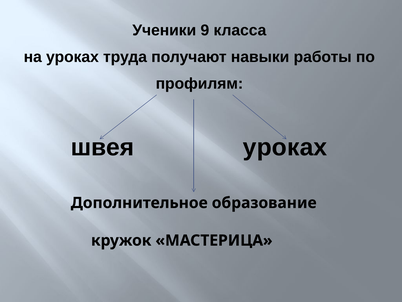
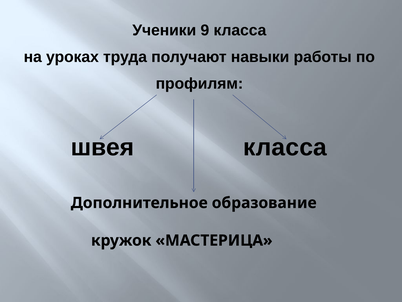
швея уроках: уроках -> класса
